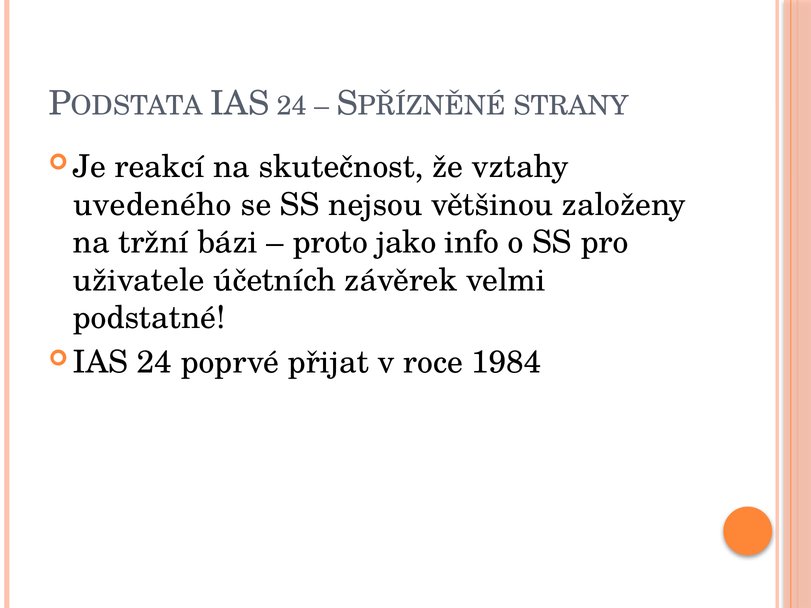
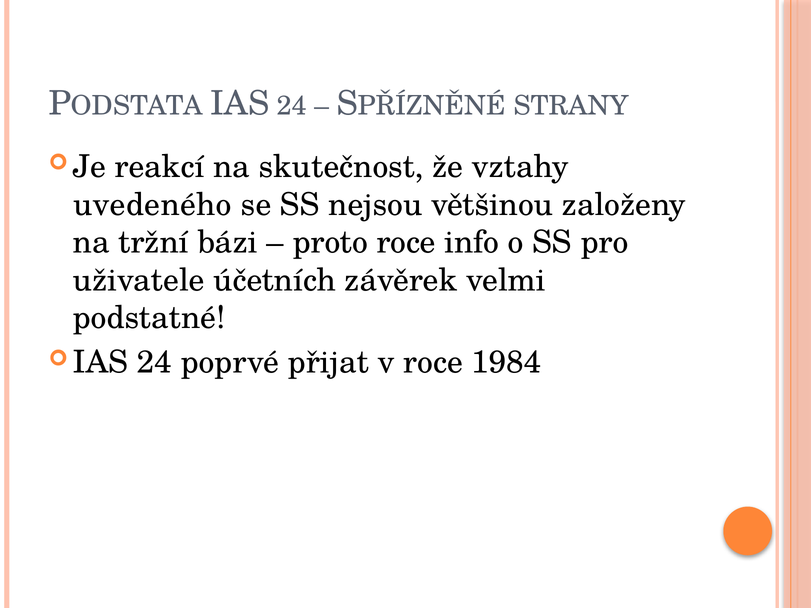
proto jako: jako -> roce
